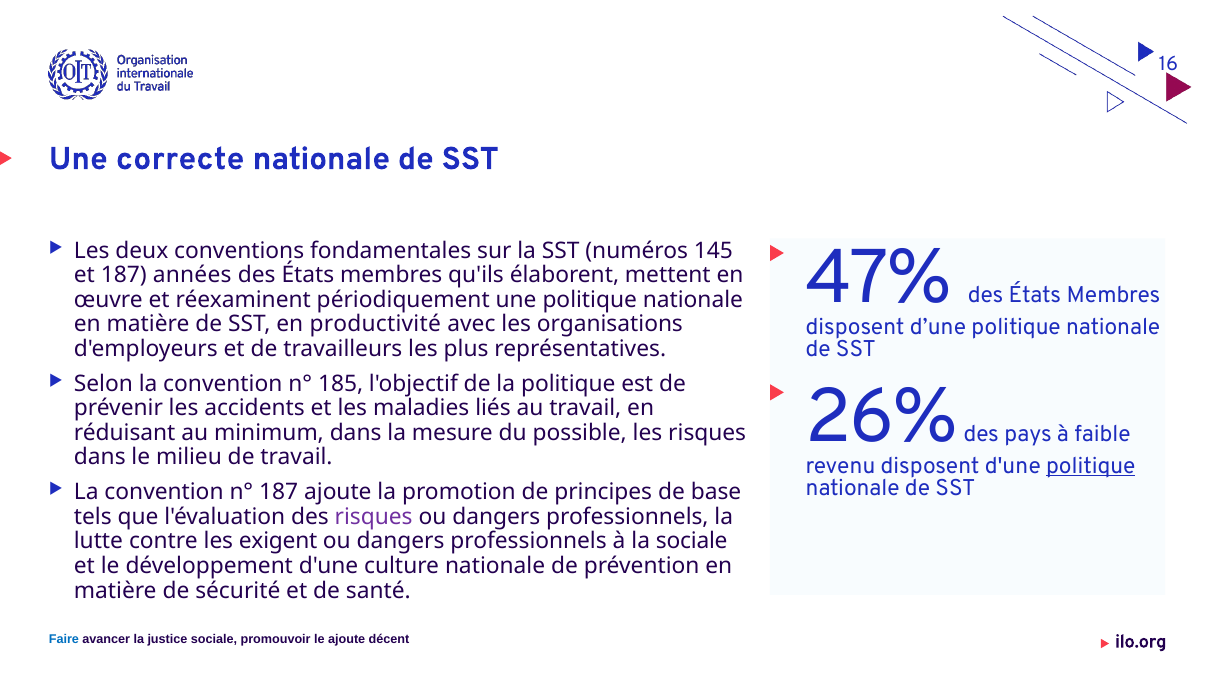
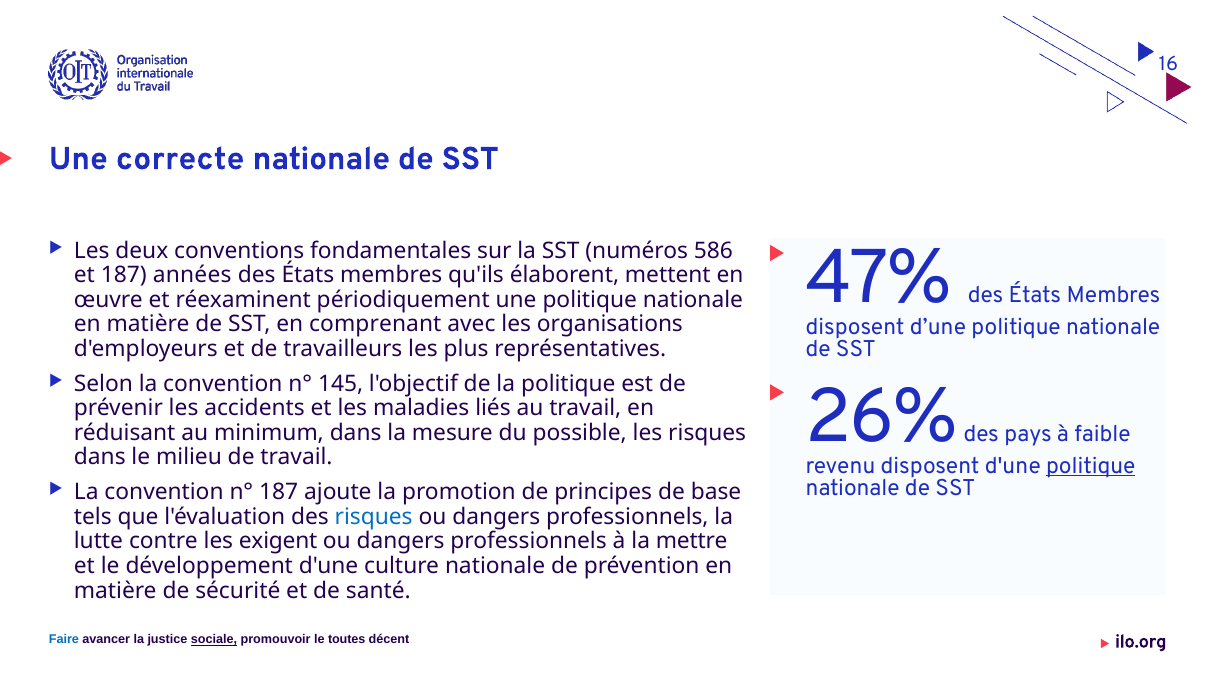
145: 145 -> 586
productivité: productivité -> comprenant
185: 185 -> 145
risques at (374, 517) colour: purple -> blue
la sociale: sociale -> mettre
sociale at (214, 640) underline: none -> present
le ajoute: ajoute -> toutes
